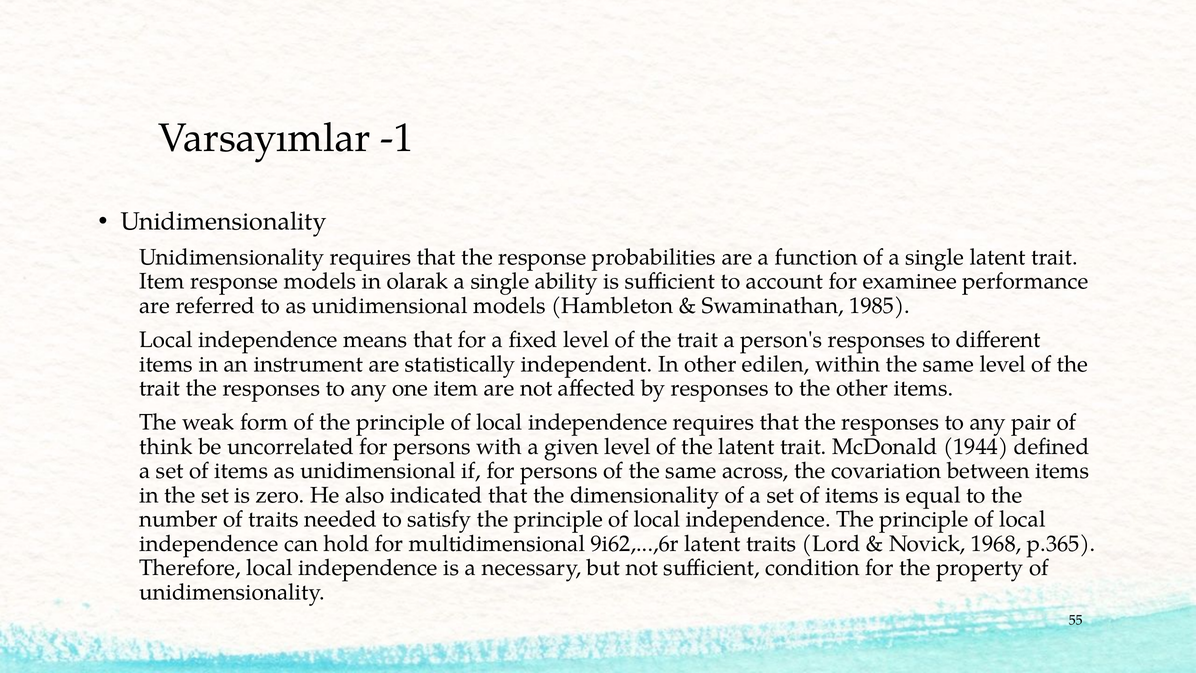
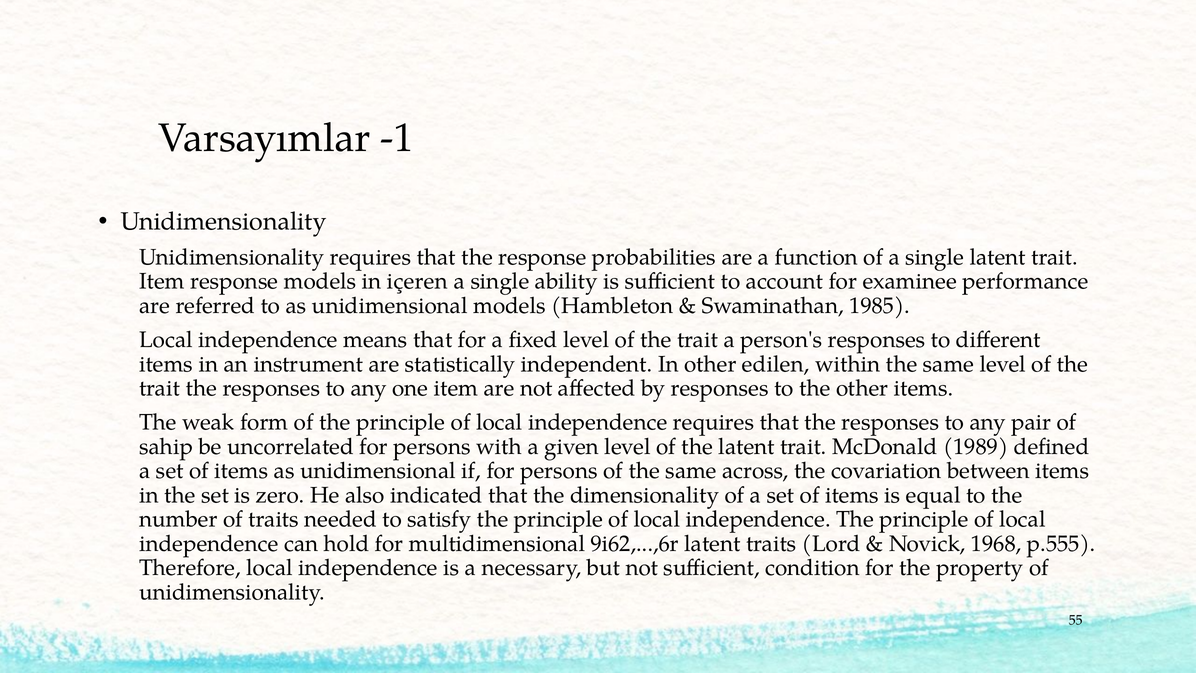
olarak: olarak -> içeren
think: think -> sahip
1944: 1944 -> 1989
p.365: p.365 -> p.555
